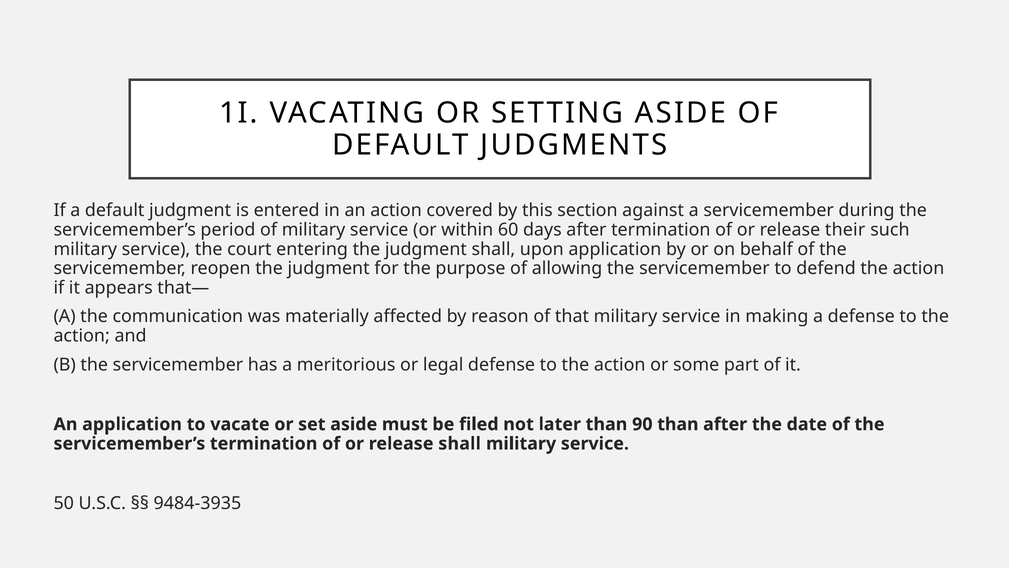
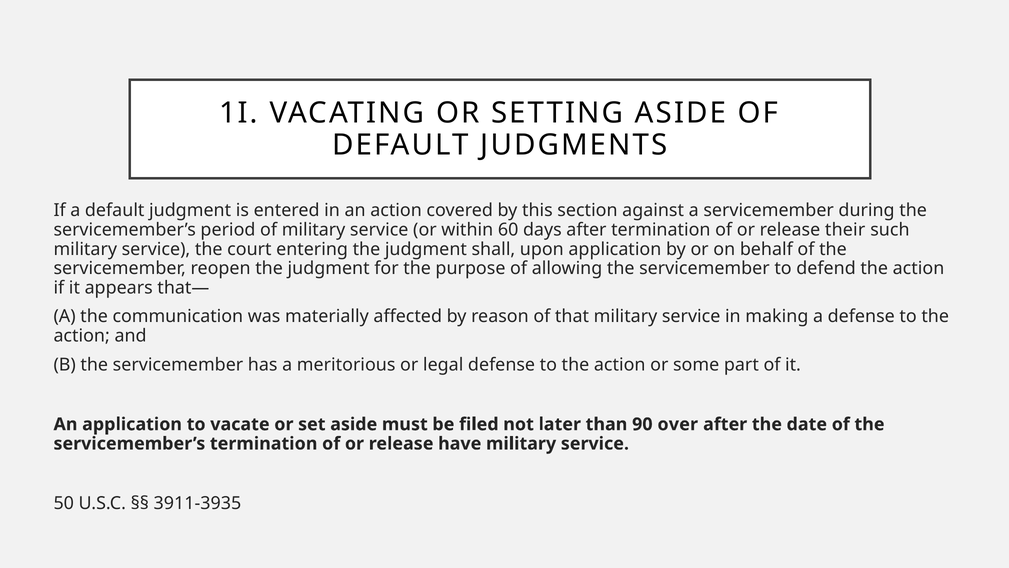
90 than: than -> over
release shall: shall -> have
9484-3935: 9484-3935 -> 3911-3935
